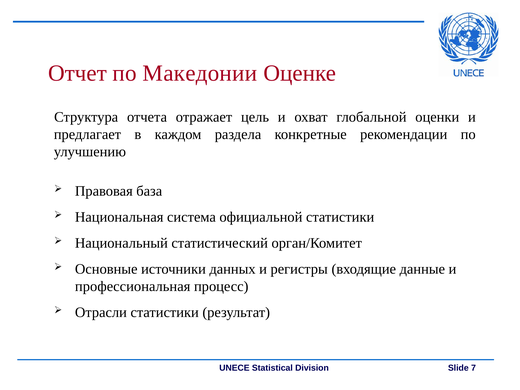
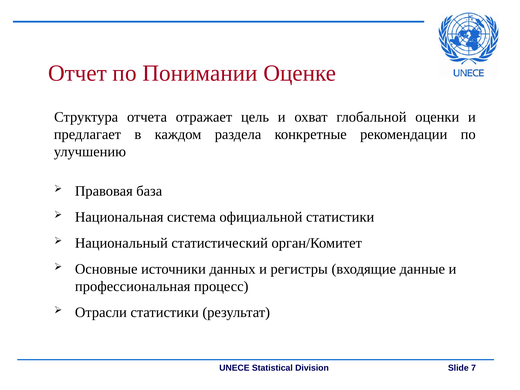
Македонии: Македонии -> Понимании
